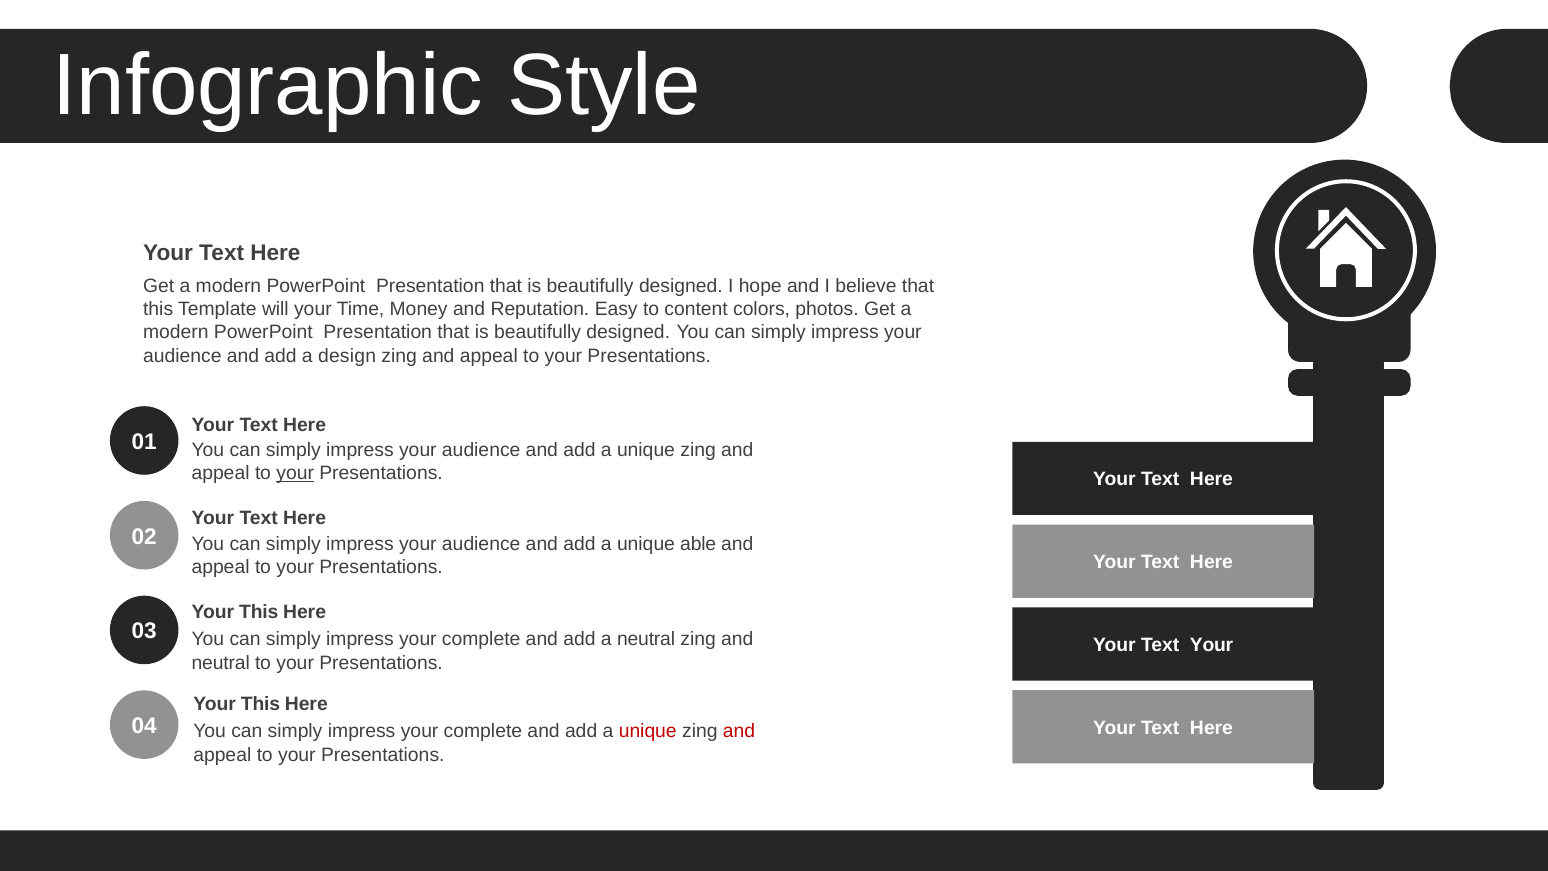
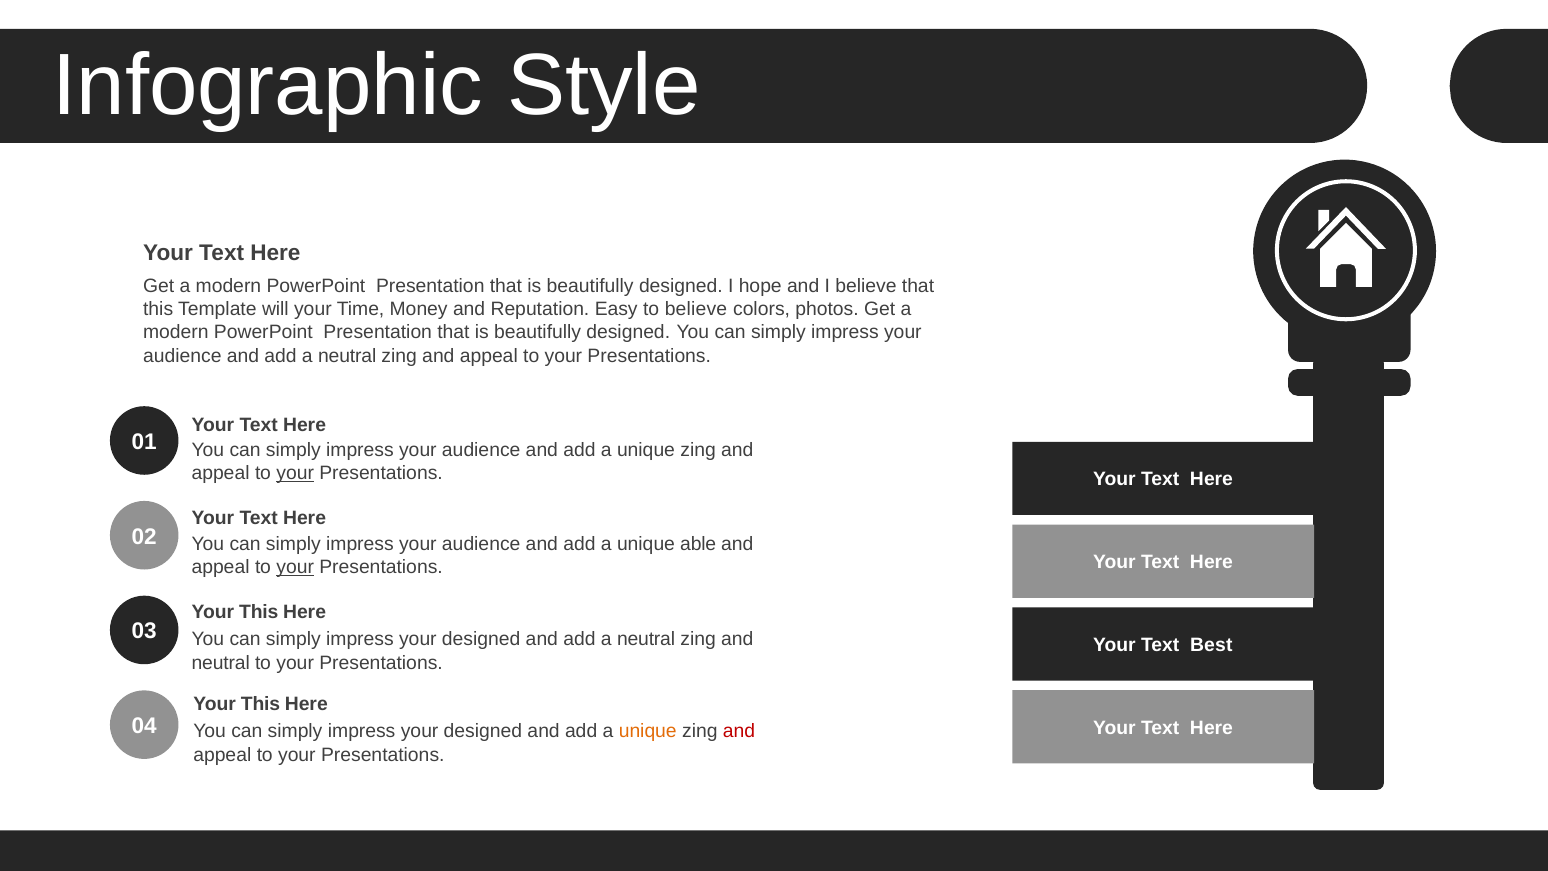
to content: content -> believe
design at (347, 356): design -> neutral
your at (295, 567) underline: none -> present
complete at (481, 639): complete -> designed
Text Your: Your -> Best
complete at (483, 731): complete -> designed
unique at (648, 731) colour: red -> orange
